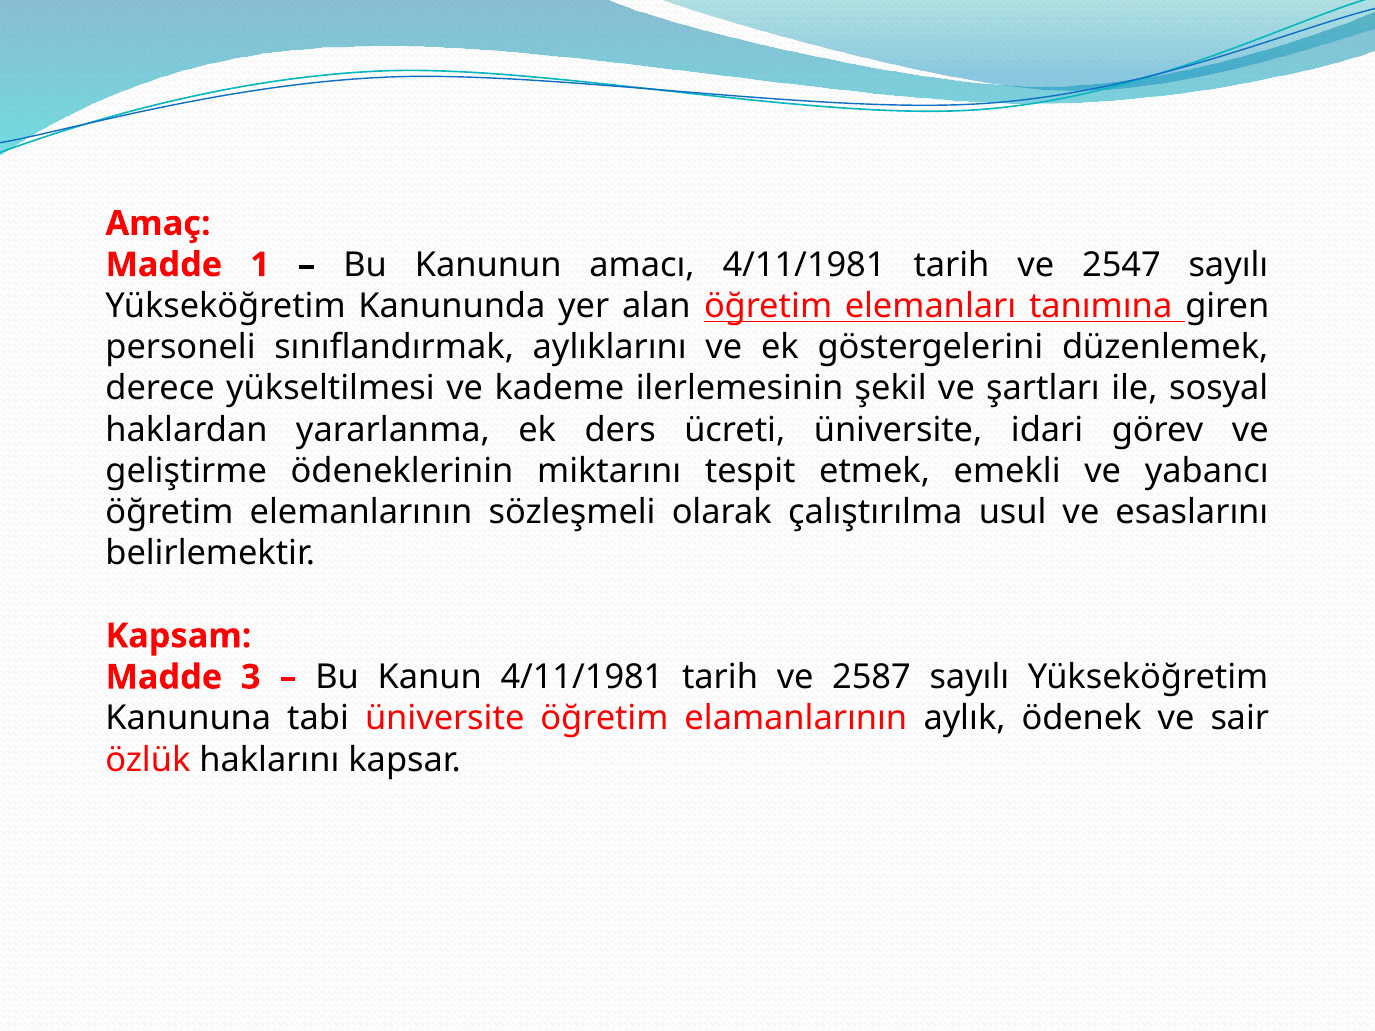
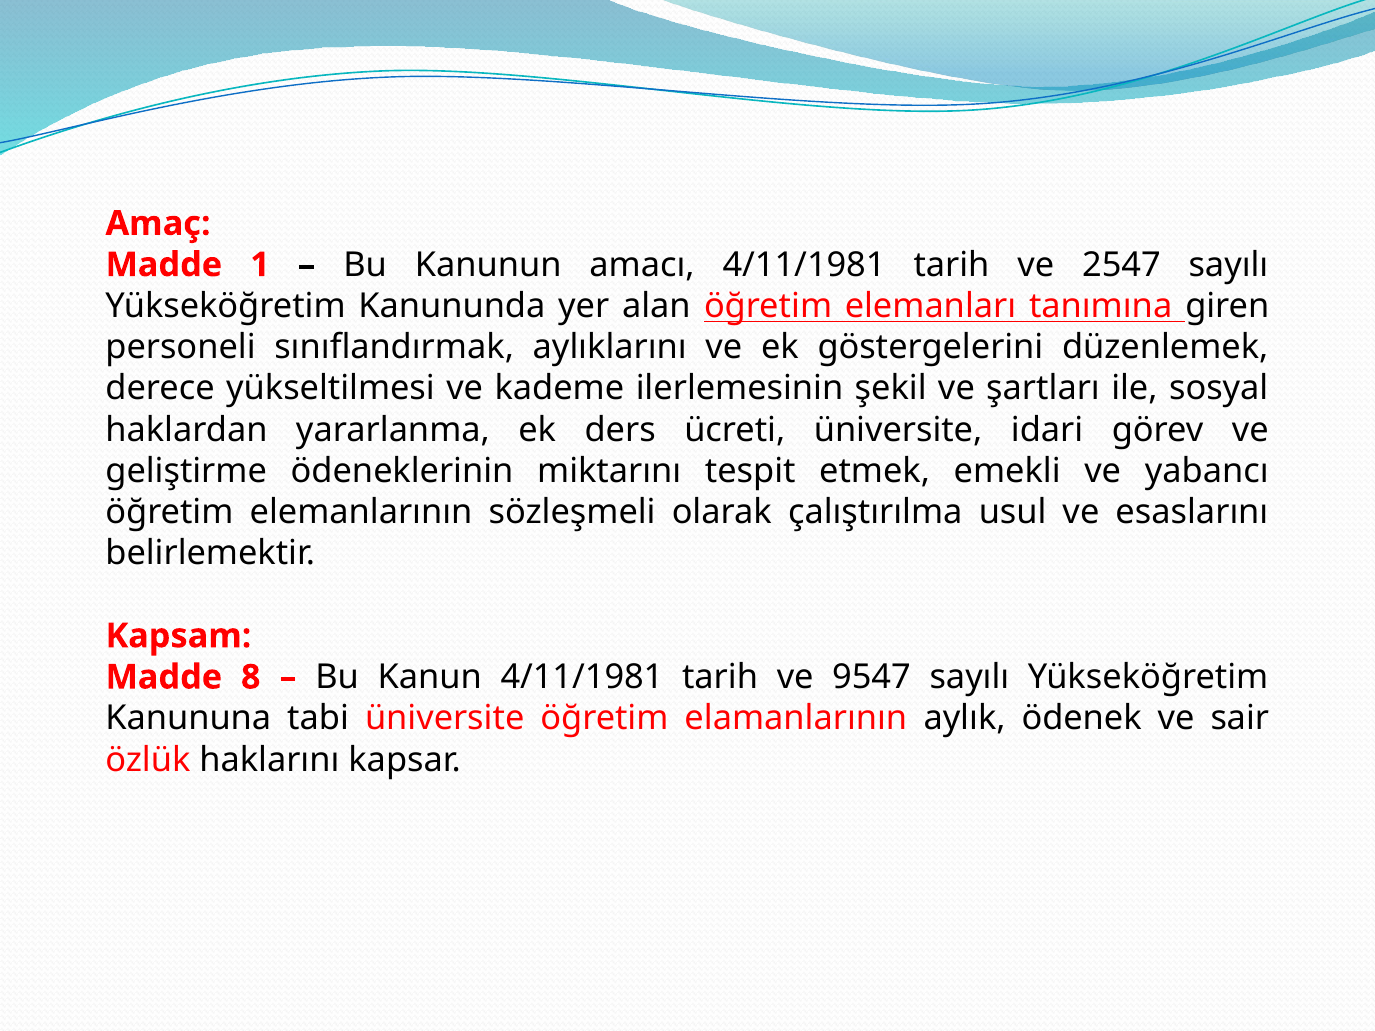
3: 3 -> 8
2587: 2587 -> 9547
